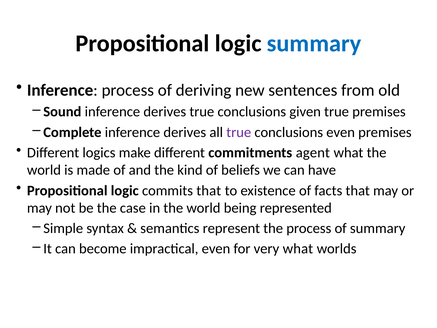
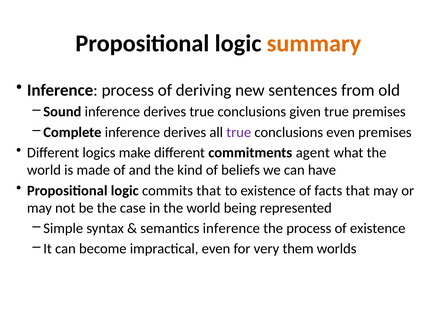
summary at (314, 44) colour: blue -> orange
semantics represent: represent -> inference
of summary: summary -> existence
very what: what -> them
